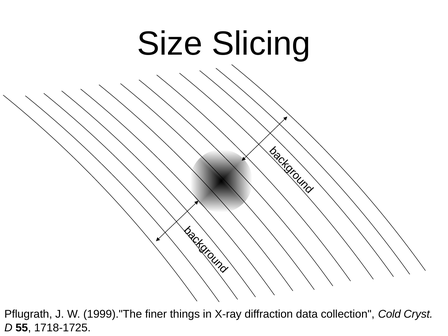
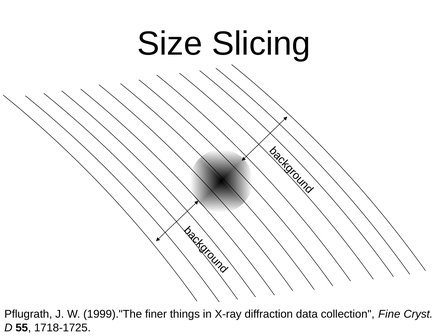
Cold: Cold -> Fine
